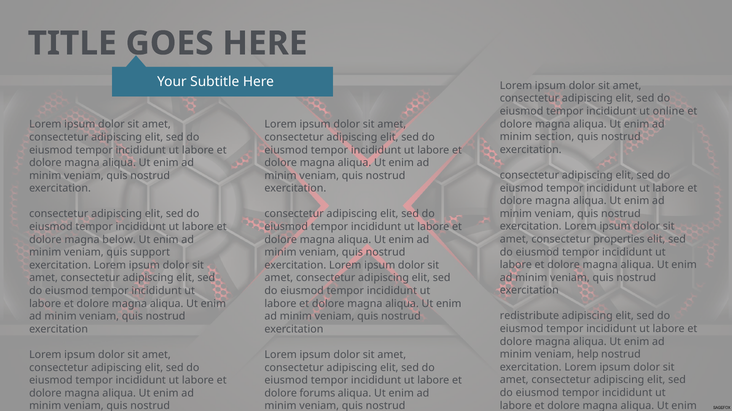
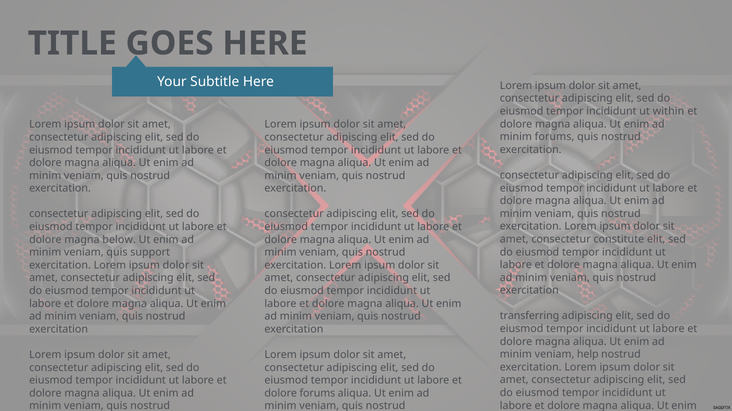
online: online -> within
minim section: section -> forums
properties: properties -> constitute
redistribute: redistribute -> transferring
